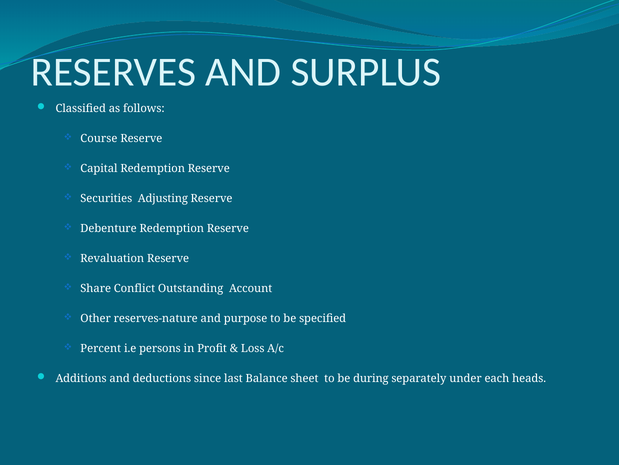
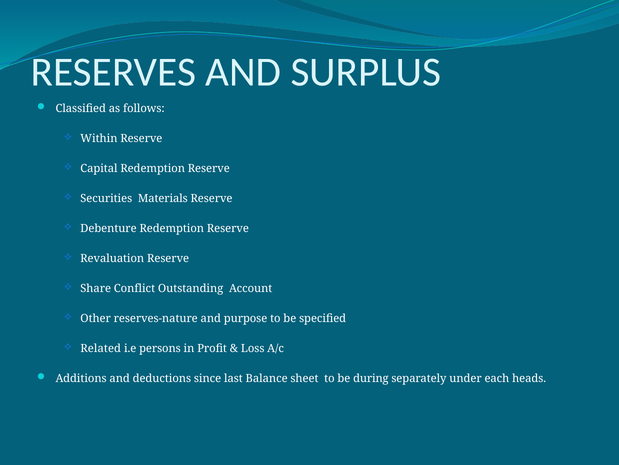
Course: Course -> Within
Adjusting: Adjusting -> Materials
Percent: Percent -> Related
